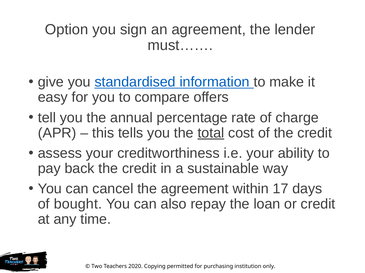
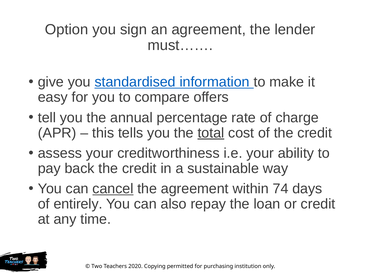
cancel underline: none -> present
17: 17 -> 74
bought: bought -> entirely
